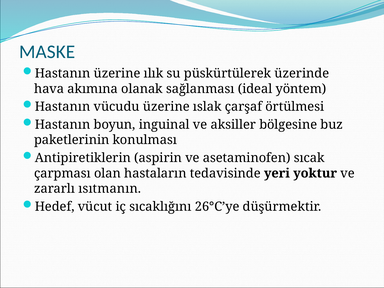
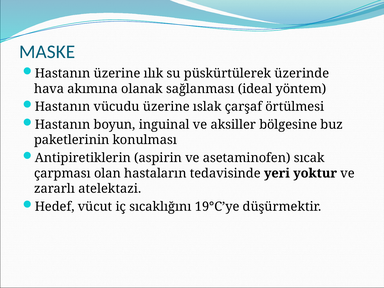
ısıtmanın: ısıtmanın -> atelektazi
26°C’ye: 26°C’ye -> 19°C’ye
